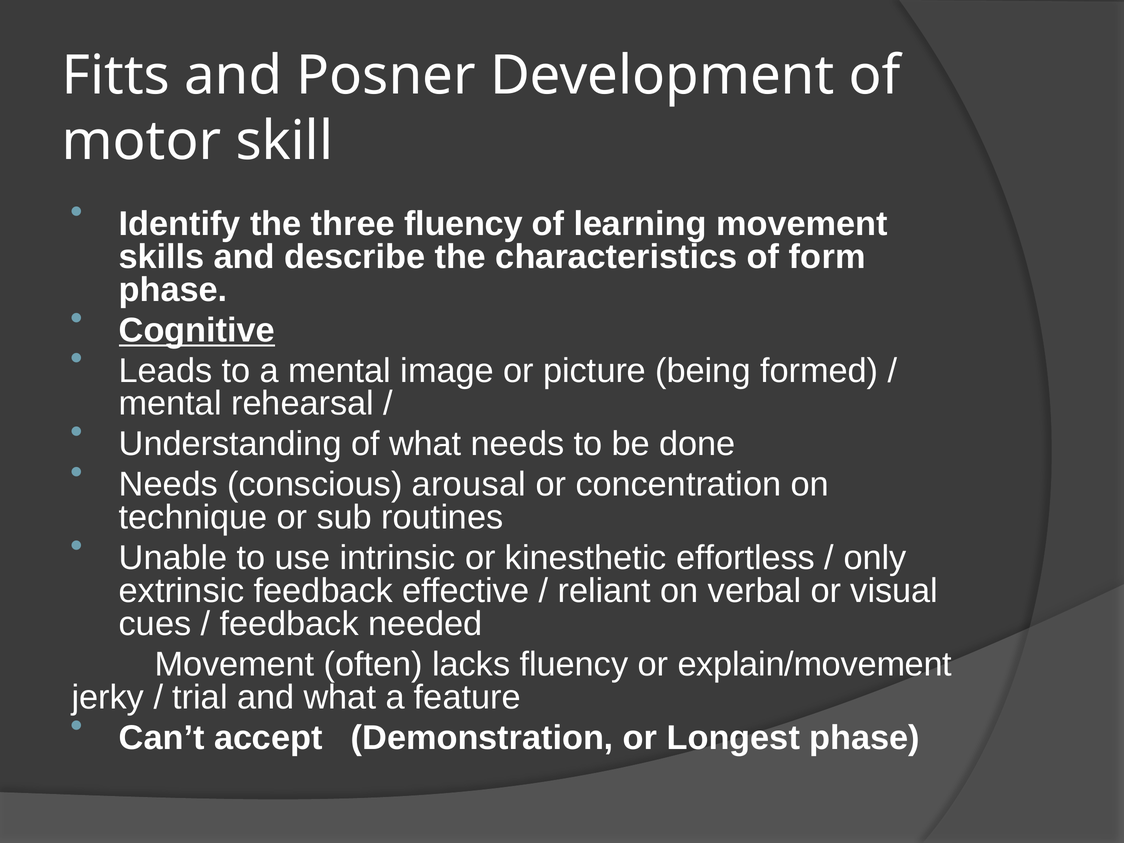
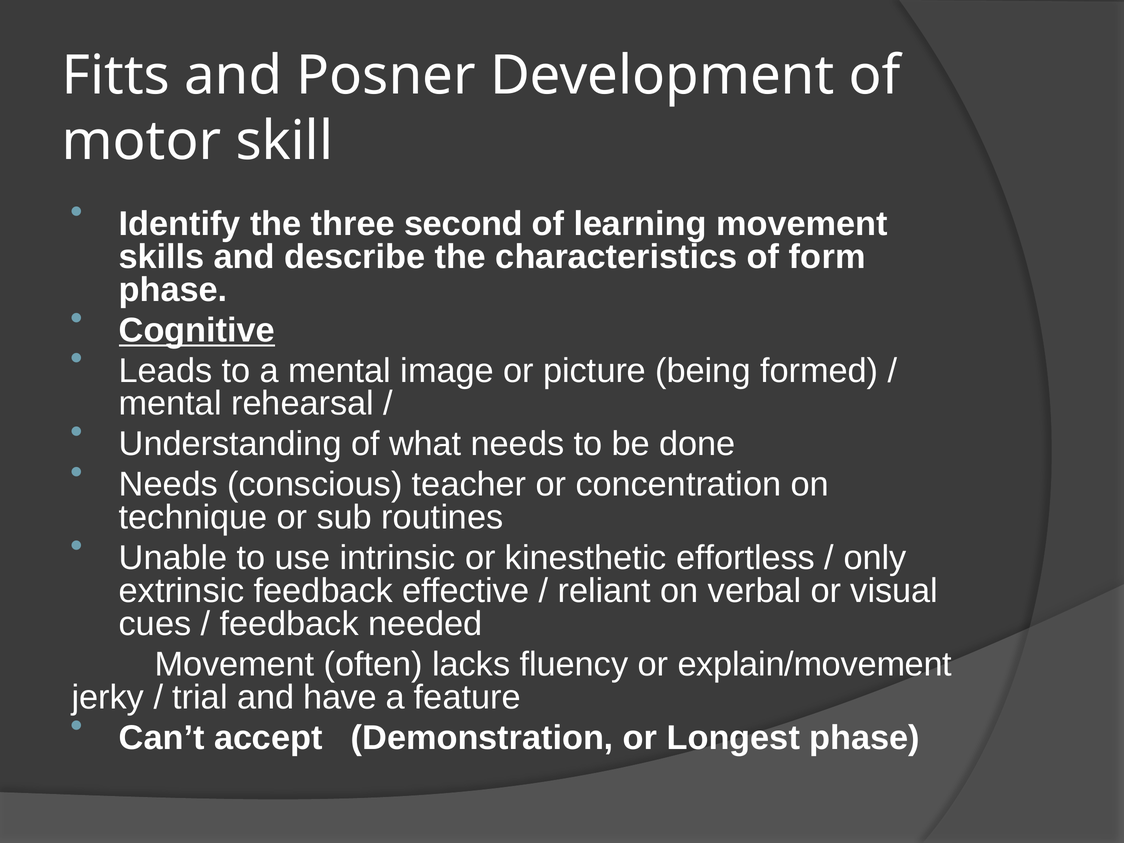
three fluency: fluency -> second
arousal: arousal -> teacher
and what: what -> have
